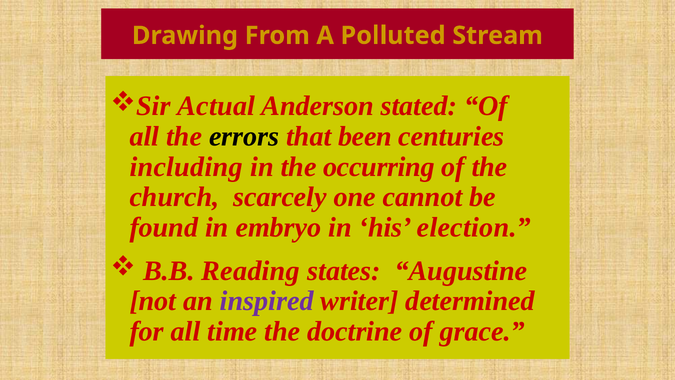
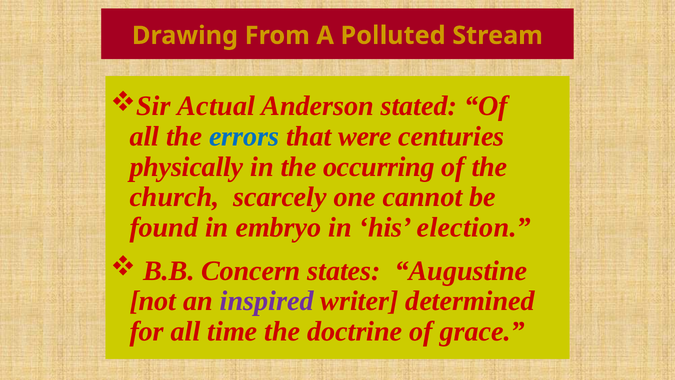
errors colour: black -> blue
been: been -> were
including: including -> physically
Reading: Reading -> Concern
